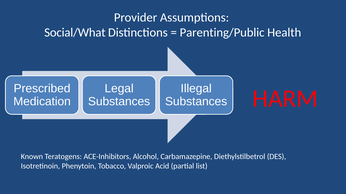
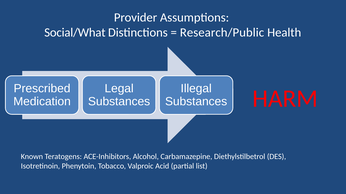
Parenting/Public: Parenting/Public -> Research/Public
